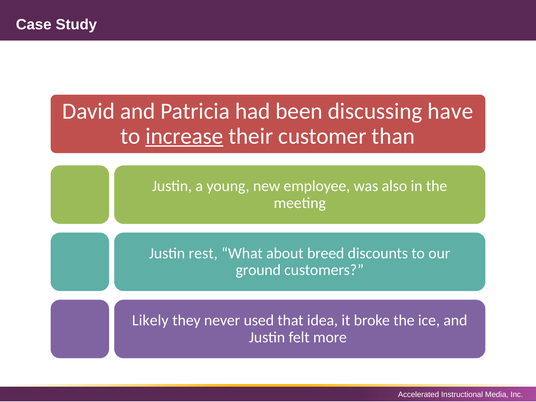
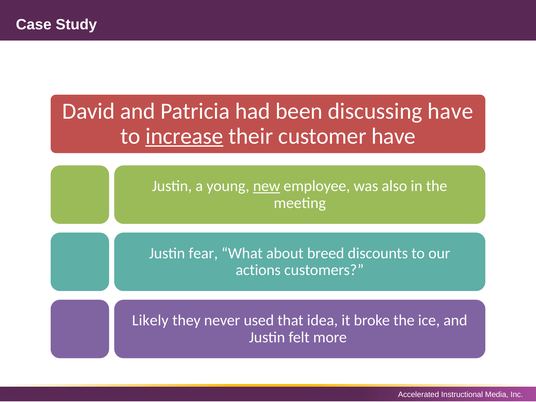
customer than: than -> have
new underline: none -> present
rest: rest -> fear
ground: ground -> actions
